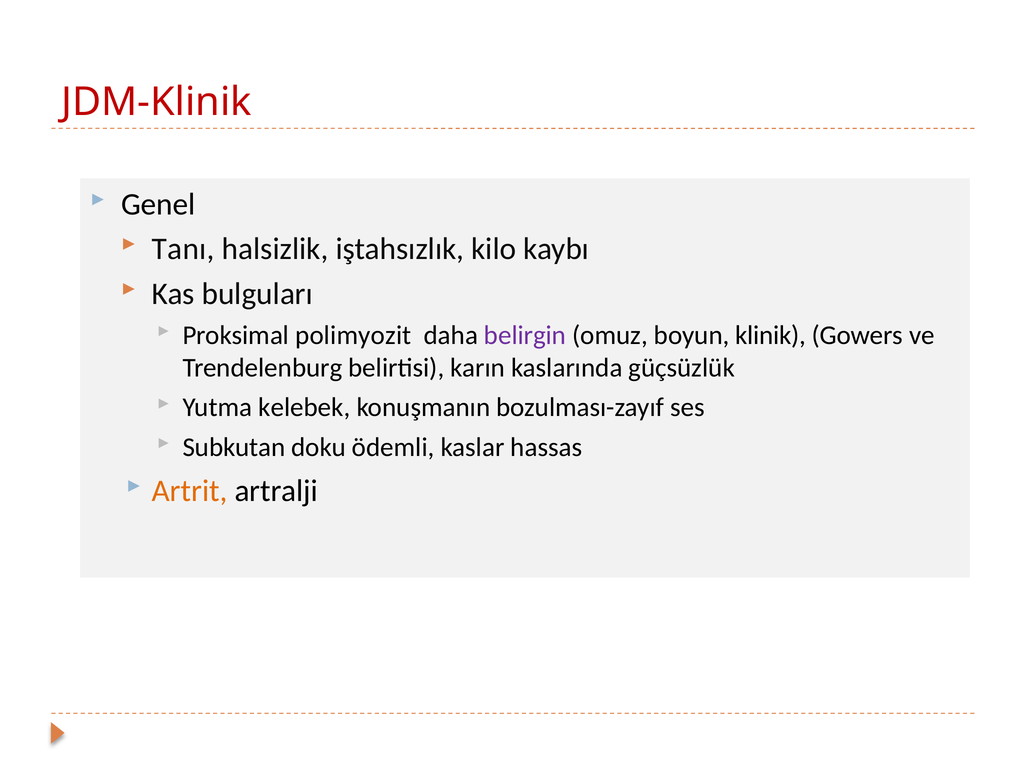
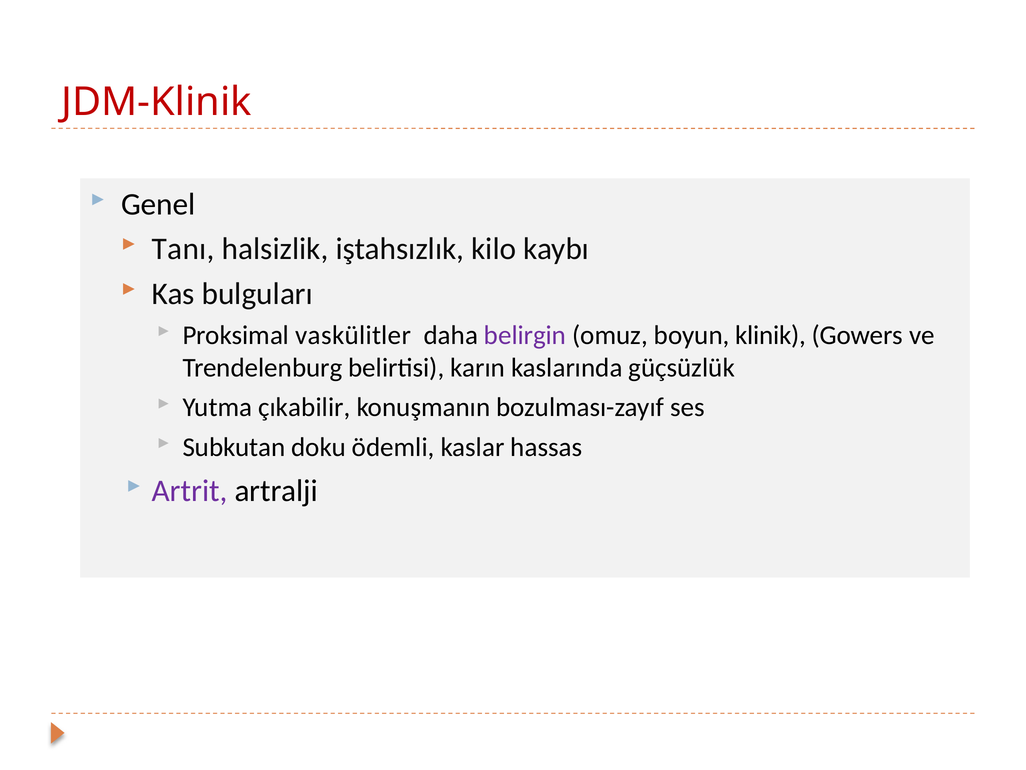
polimyozit: polimyozit -> vaskülitler
kelebek: kelebek -> çıkabilir
Artrit colour: orange -> purple
